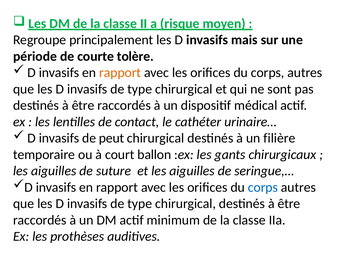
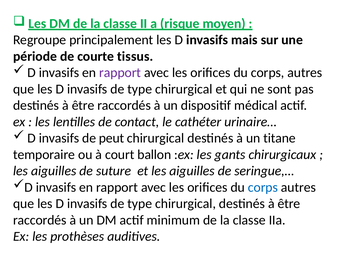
tolère: tolère -> tissus
rapport at (120, 73) colour: orange -> purple
filière: filière -> titane
